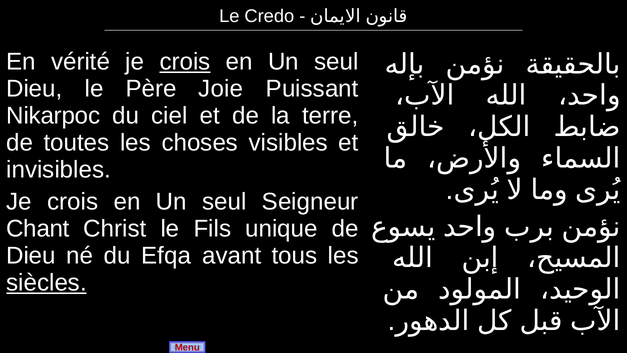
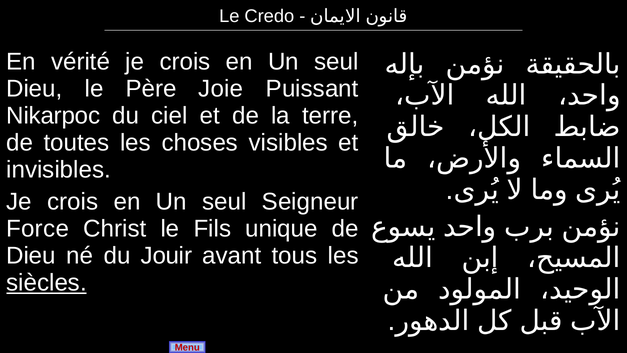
crois at (185, 62) underline: present -> none
Chant: Chant -> Force
Efqa: Efqa -> Jouir
